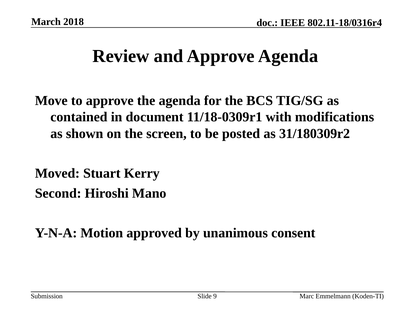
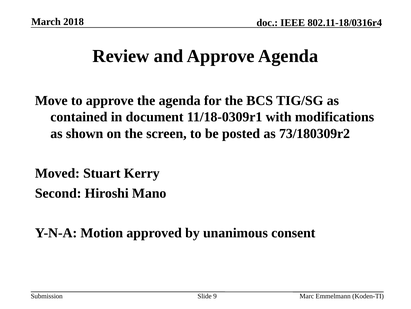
31/180309r2: 31/180309r2 -> 73/180309r2
